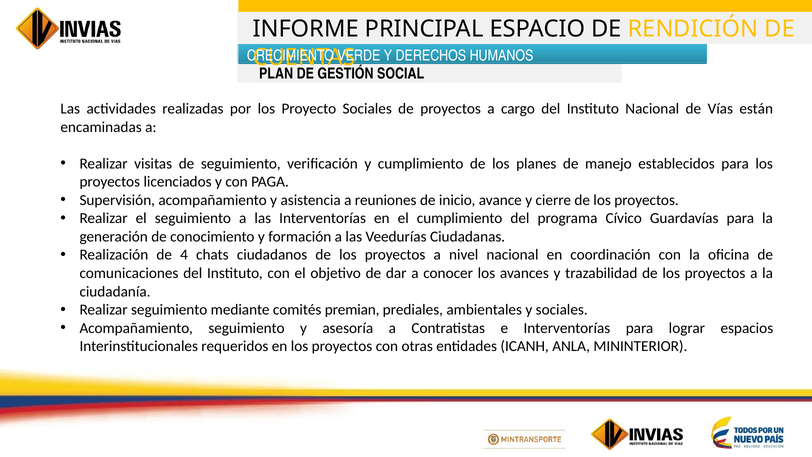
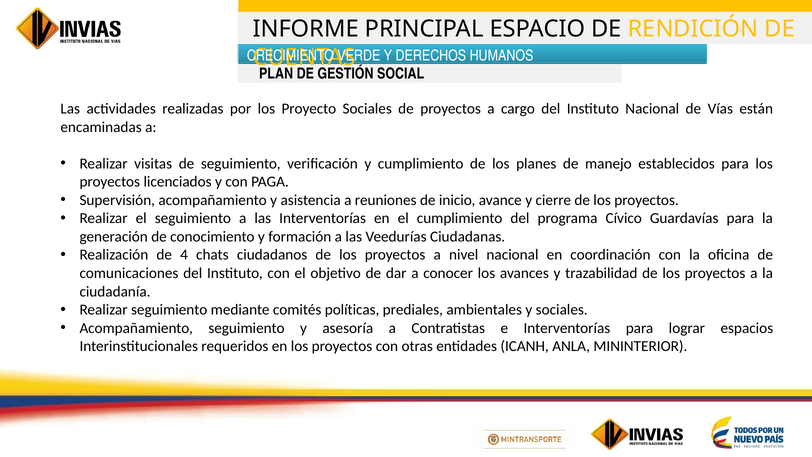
premian: premian -> políticas
